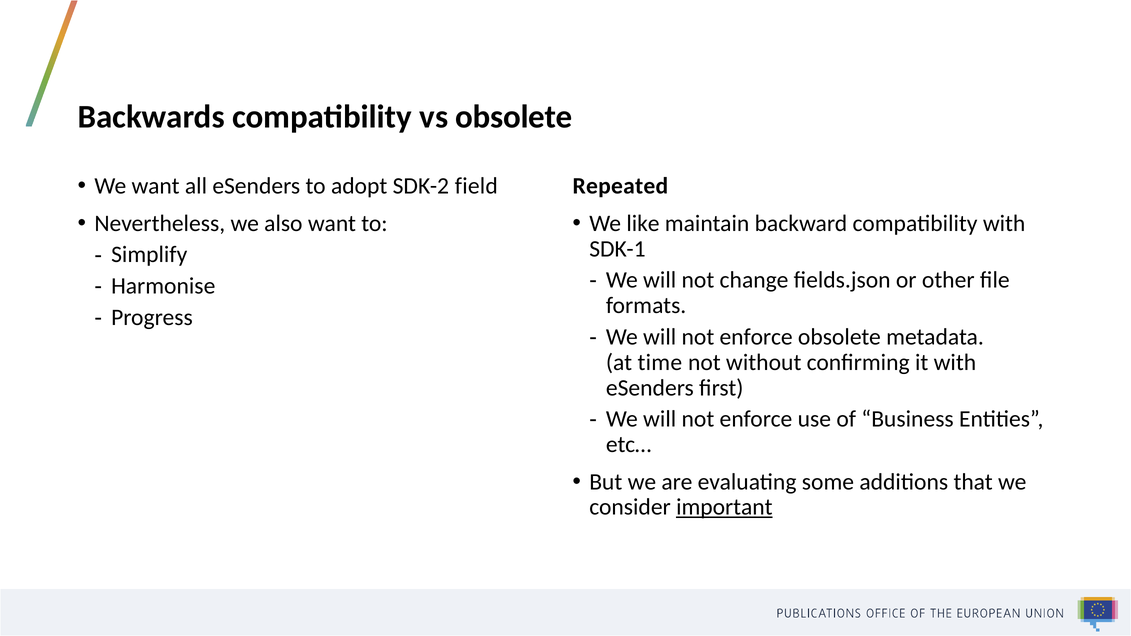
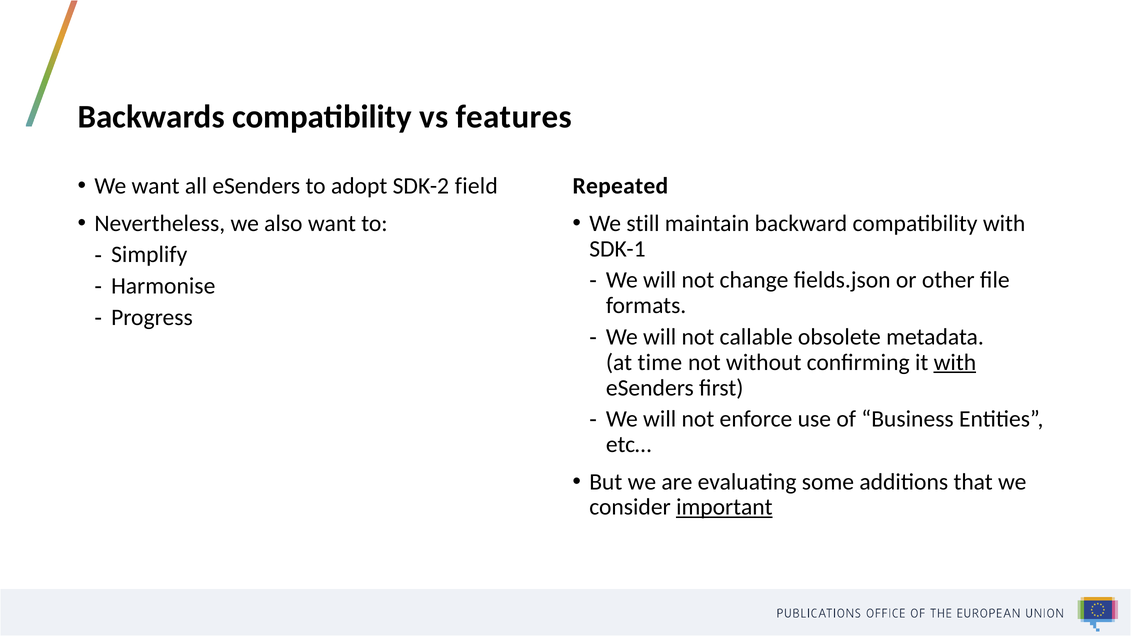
vs obsolete: obsolete -> features
like: like -> still
enforce at (756, 337): enforce -> callable
with at (955, 362) underline: none -> present
